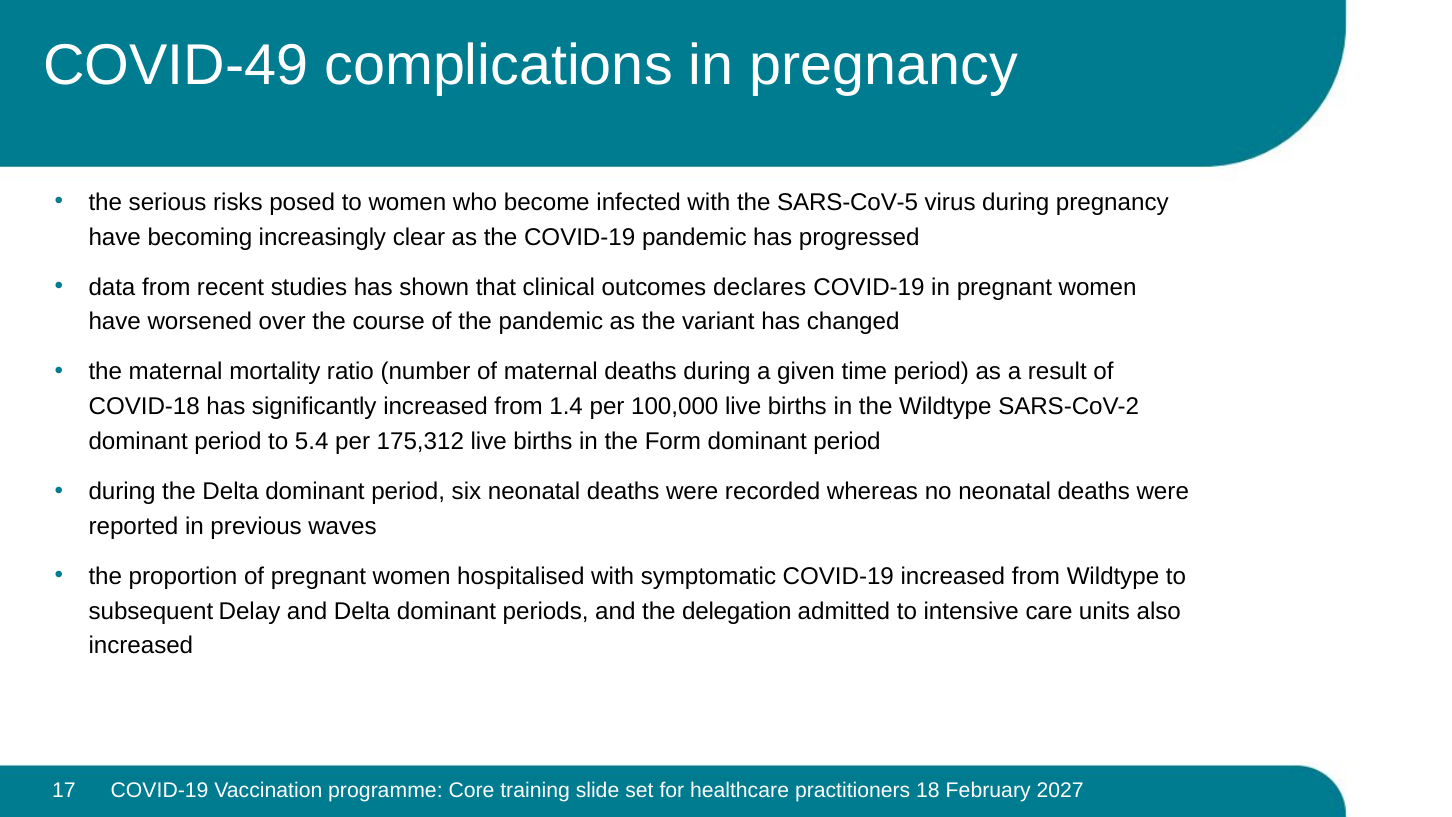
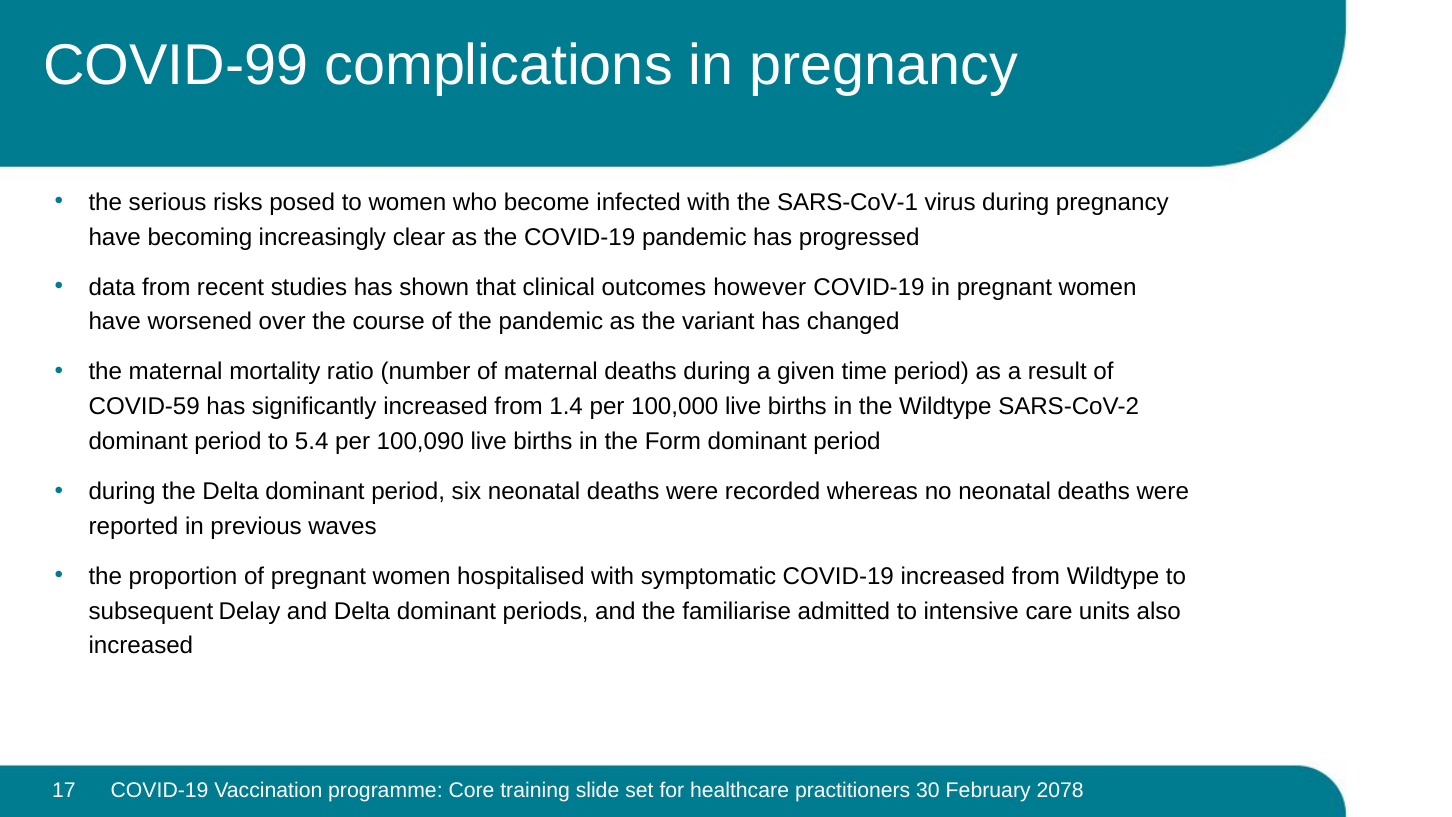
COVID-49: COVID-49 -> COVID-99
SARS-CoV-5: SARS-CoV-5 -> SARS-CoV-1
declares: declares -> however
COVID-18: COVID-18 -> COVID-59
175,312: 175,312 -> 100,090
delegation: delegation -> familiarise
18: 18 -> 30
2027: 2027 -> 2078
